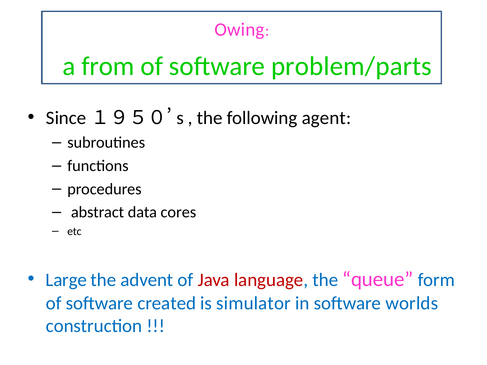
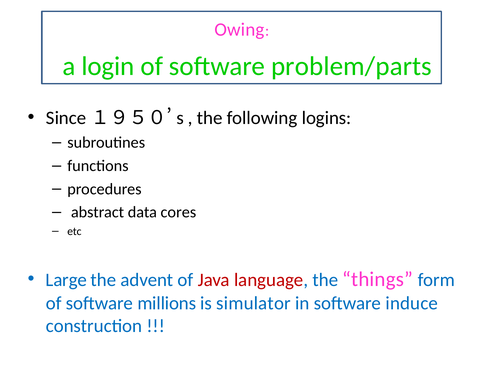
from: from -> login
agent: agent -> logins
queue: queue -> things
created: created -> millions
worlds: worlds -> induce
